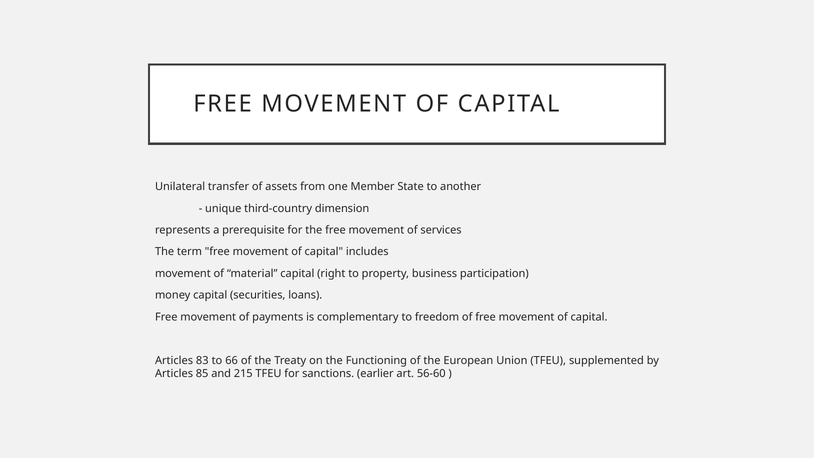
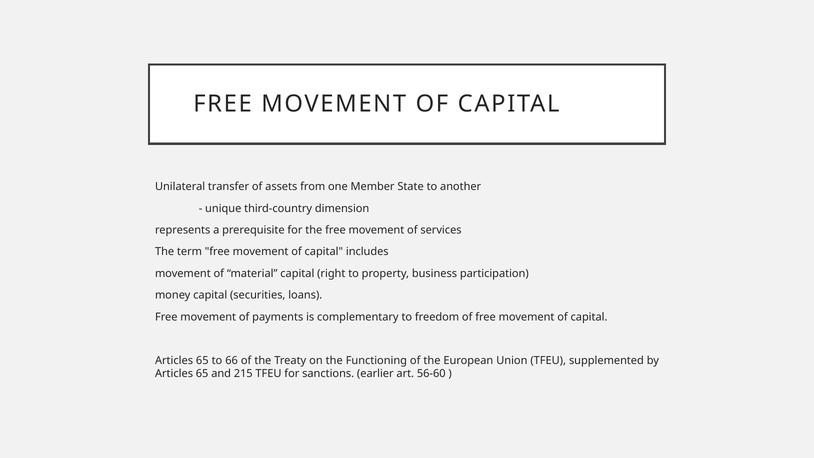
83 at (202, 360): 83 -> 65
85 at (202, 374): 85 -> 65
